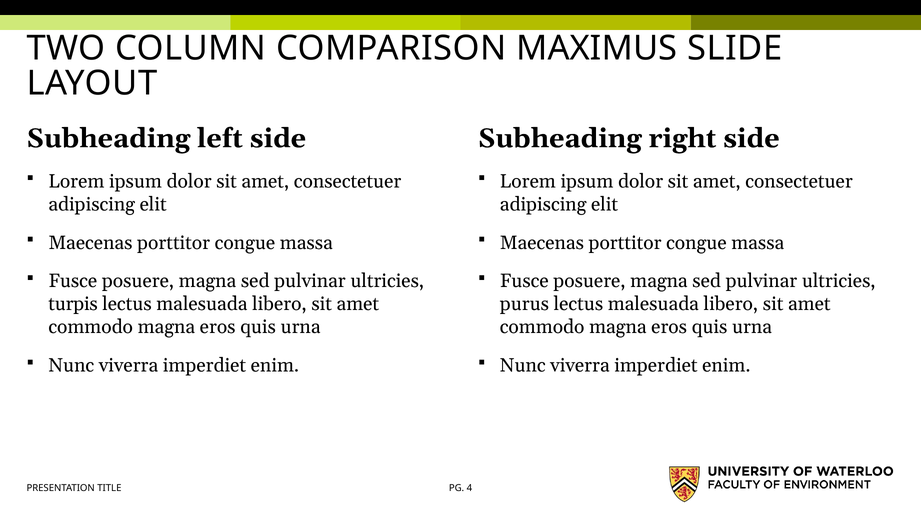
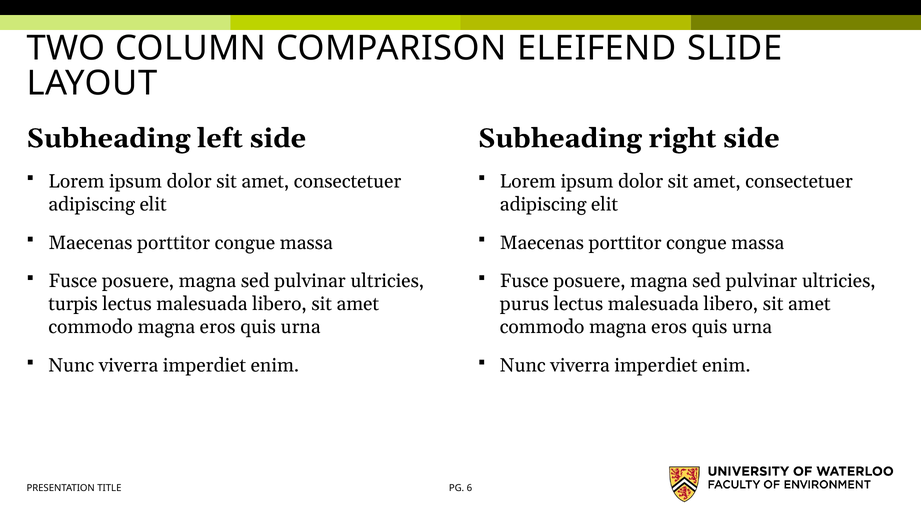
MAXIMUS: MAXIMUS -> ELEIFEND
4: 4 -> 6
